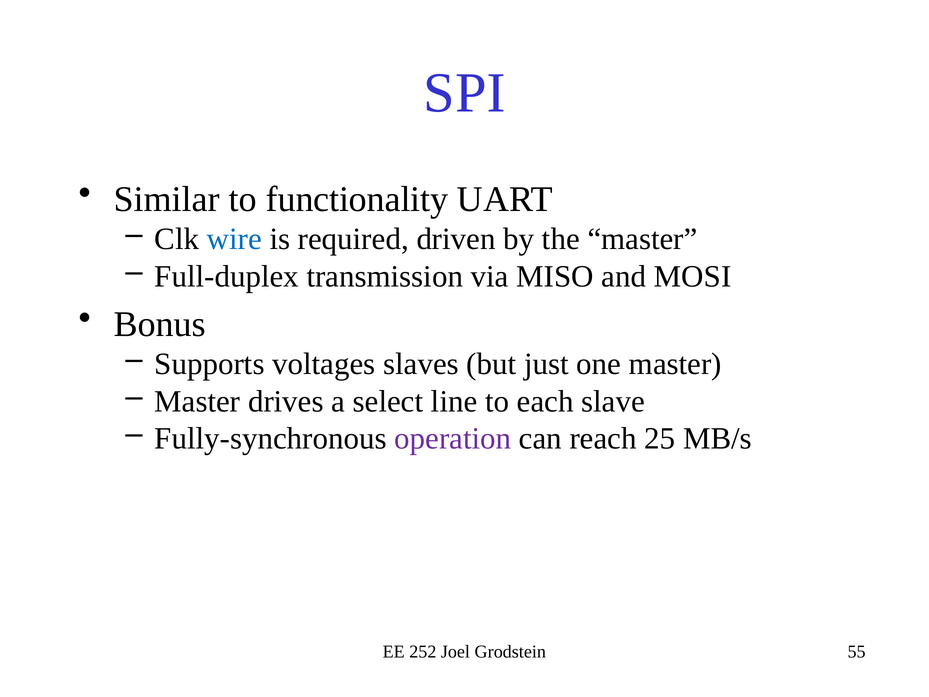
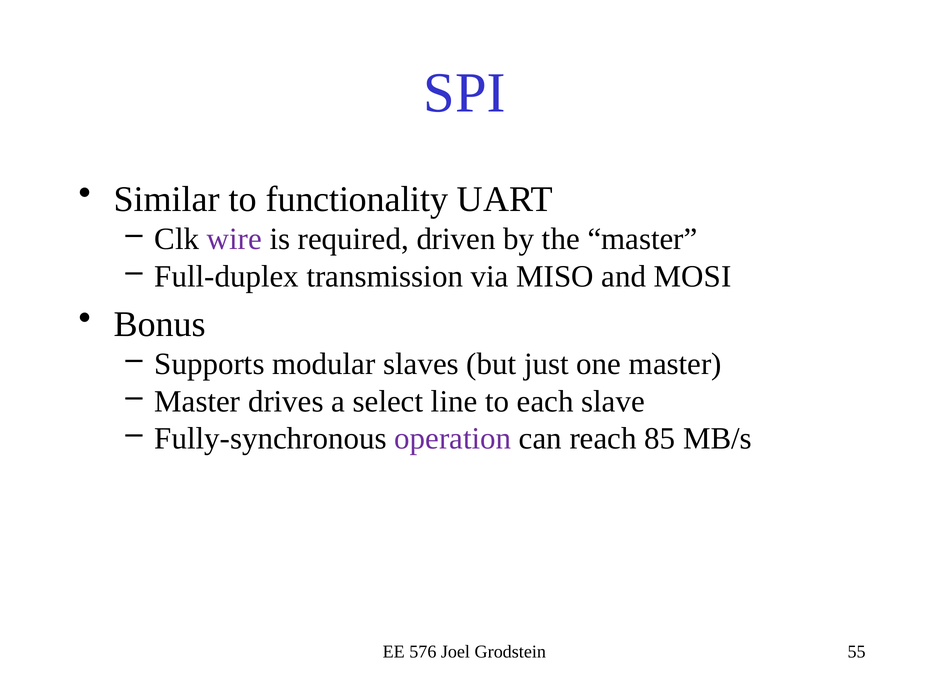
wire colour: blue -> purple
voltages: voltages -> modular
25: 25 -> 85
252: 252 -> 576
